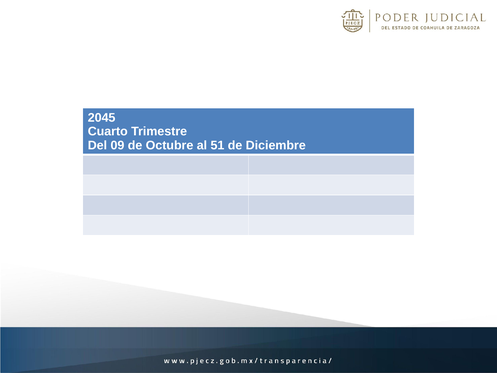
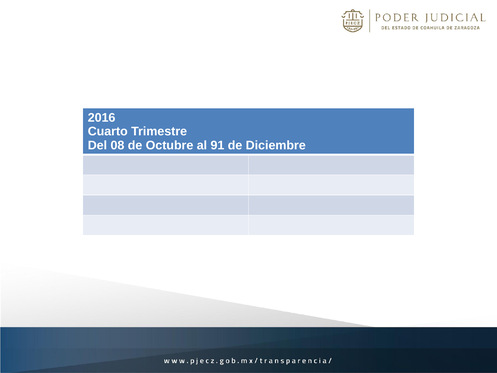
2045: 2045 -> 2016
09: 09 -> 08
51: 51 -> 91
